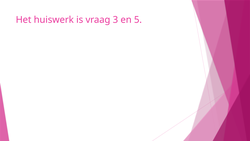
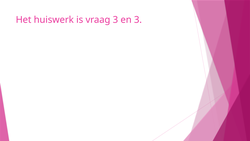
en 5: 5 -> 3
